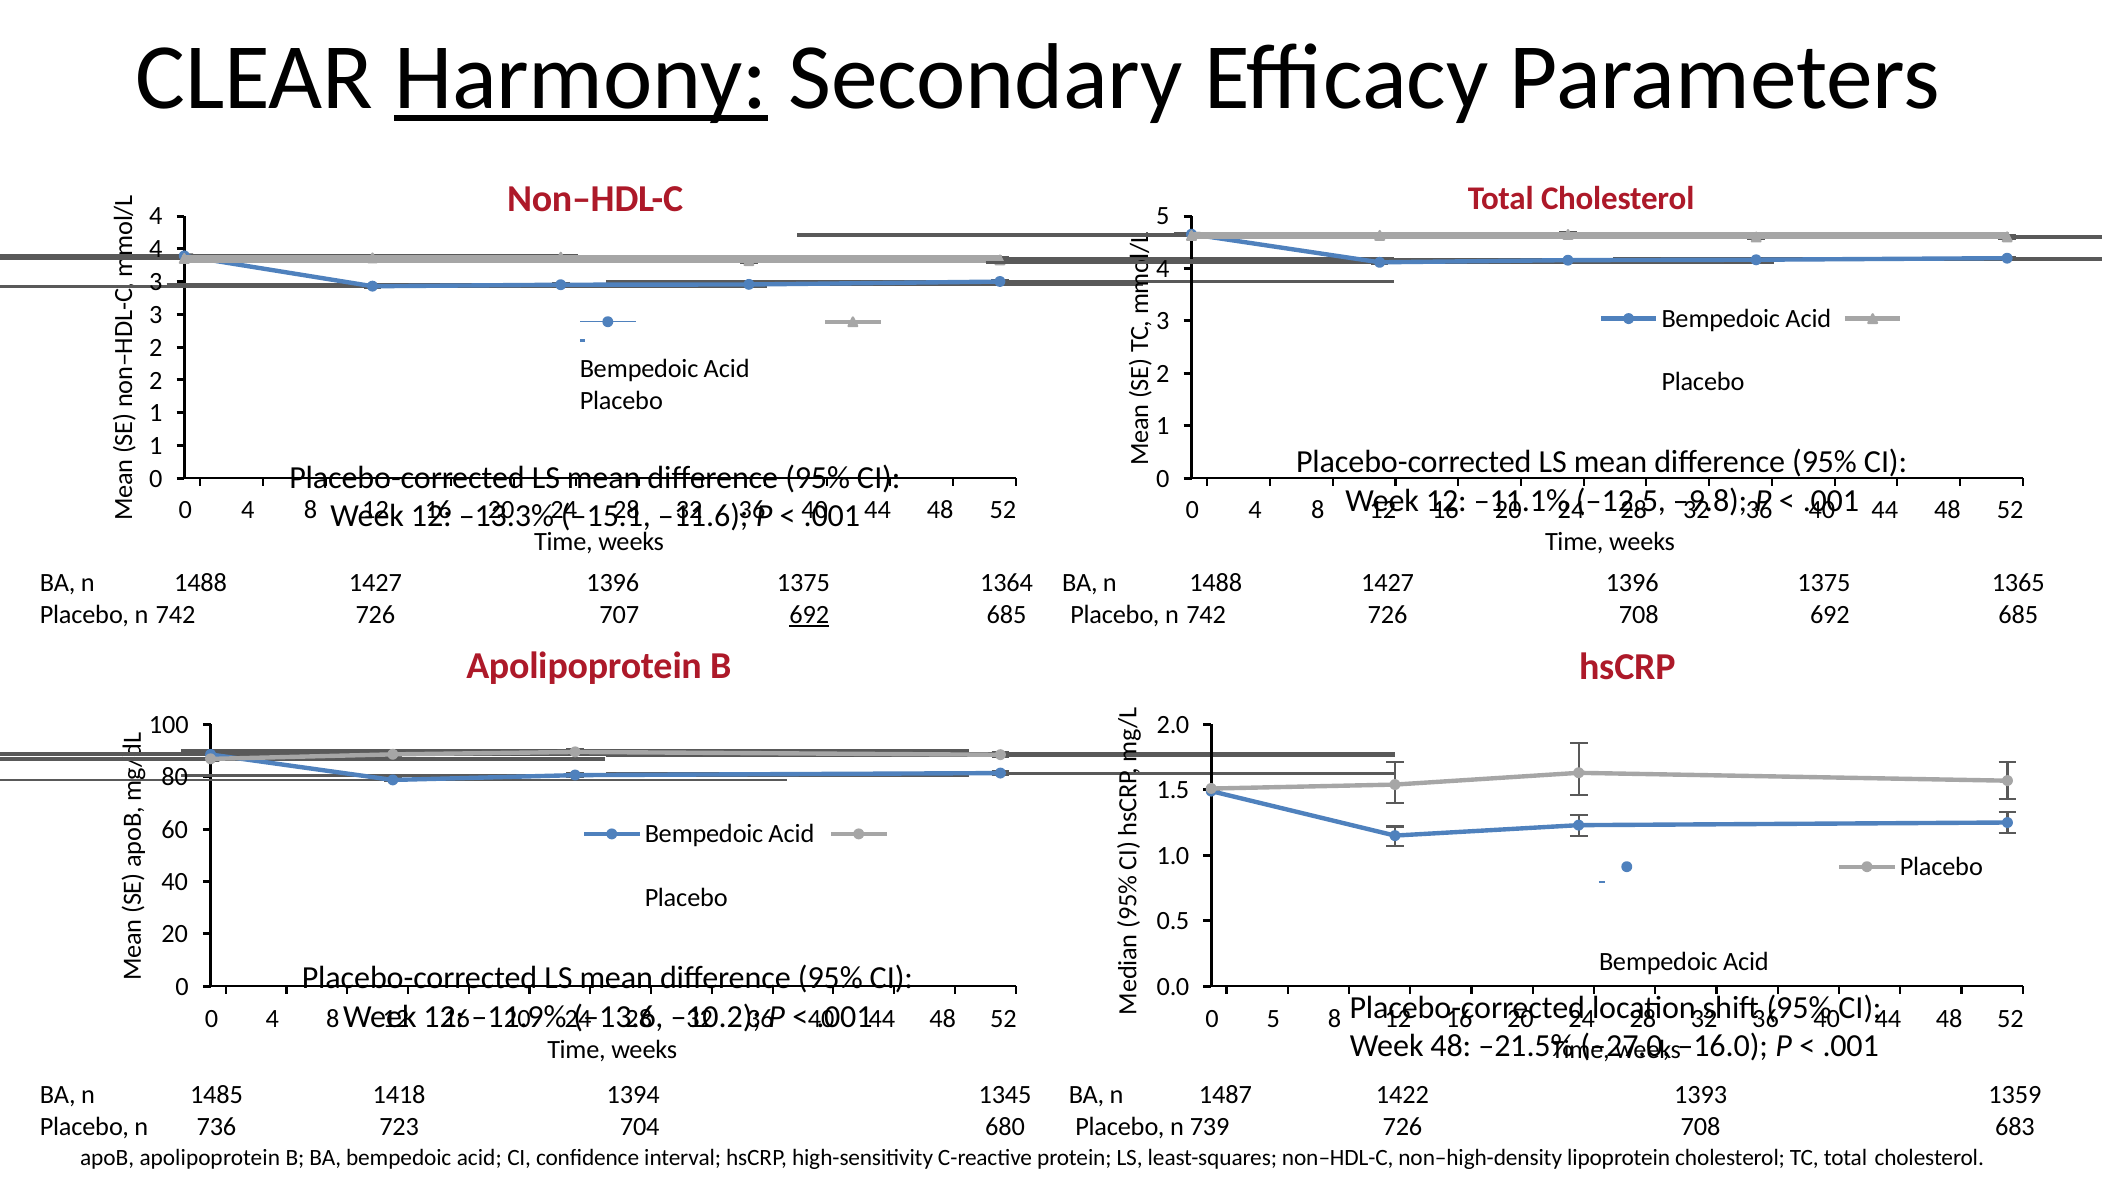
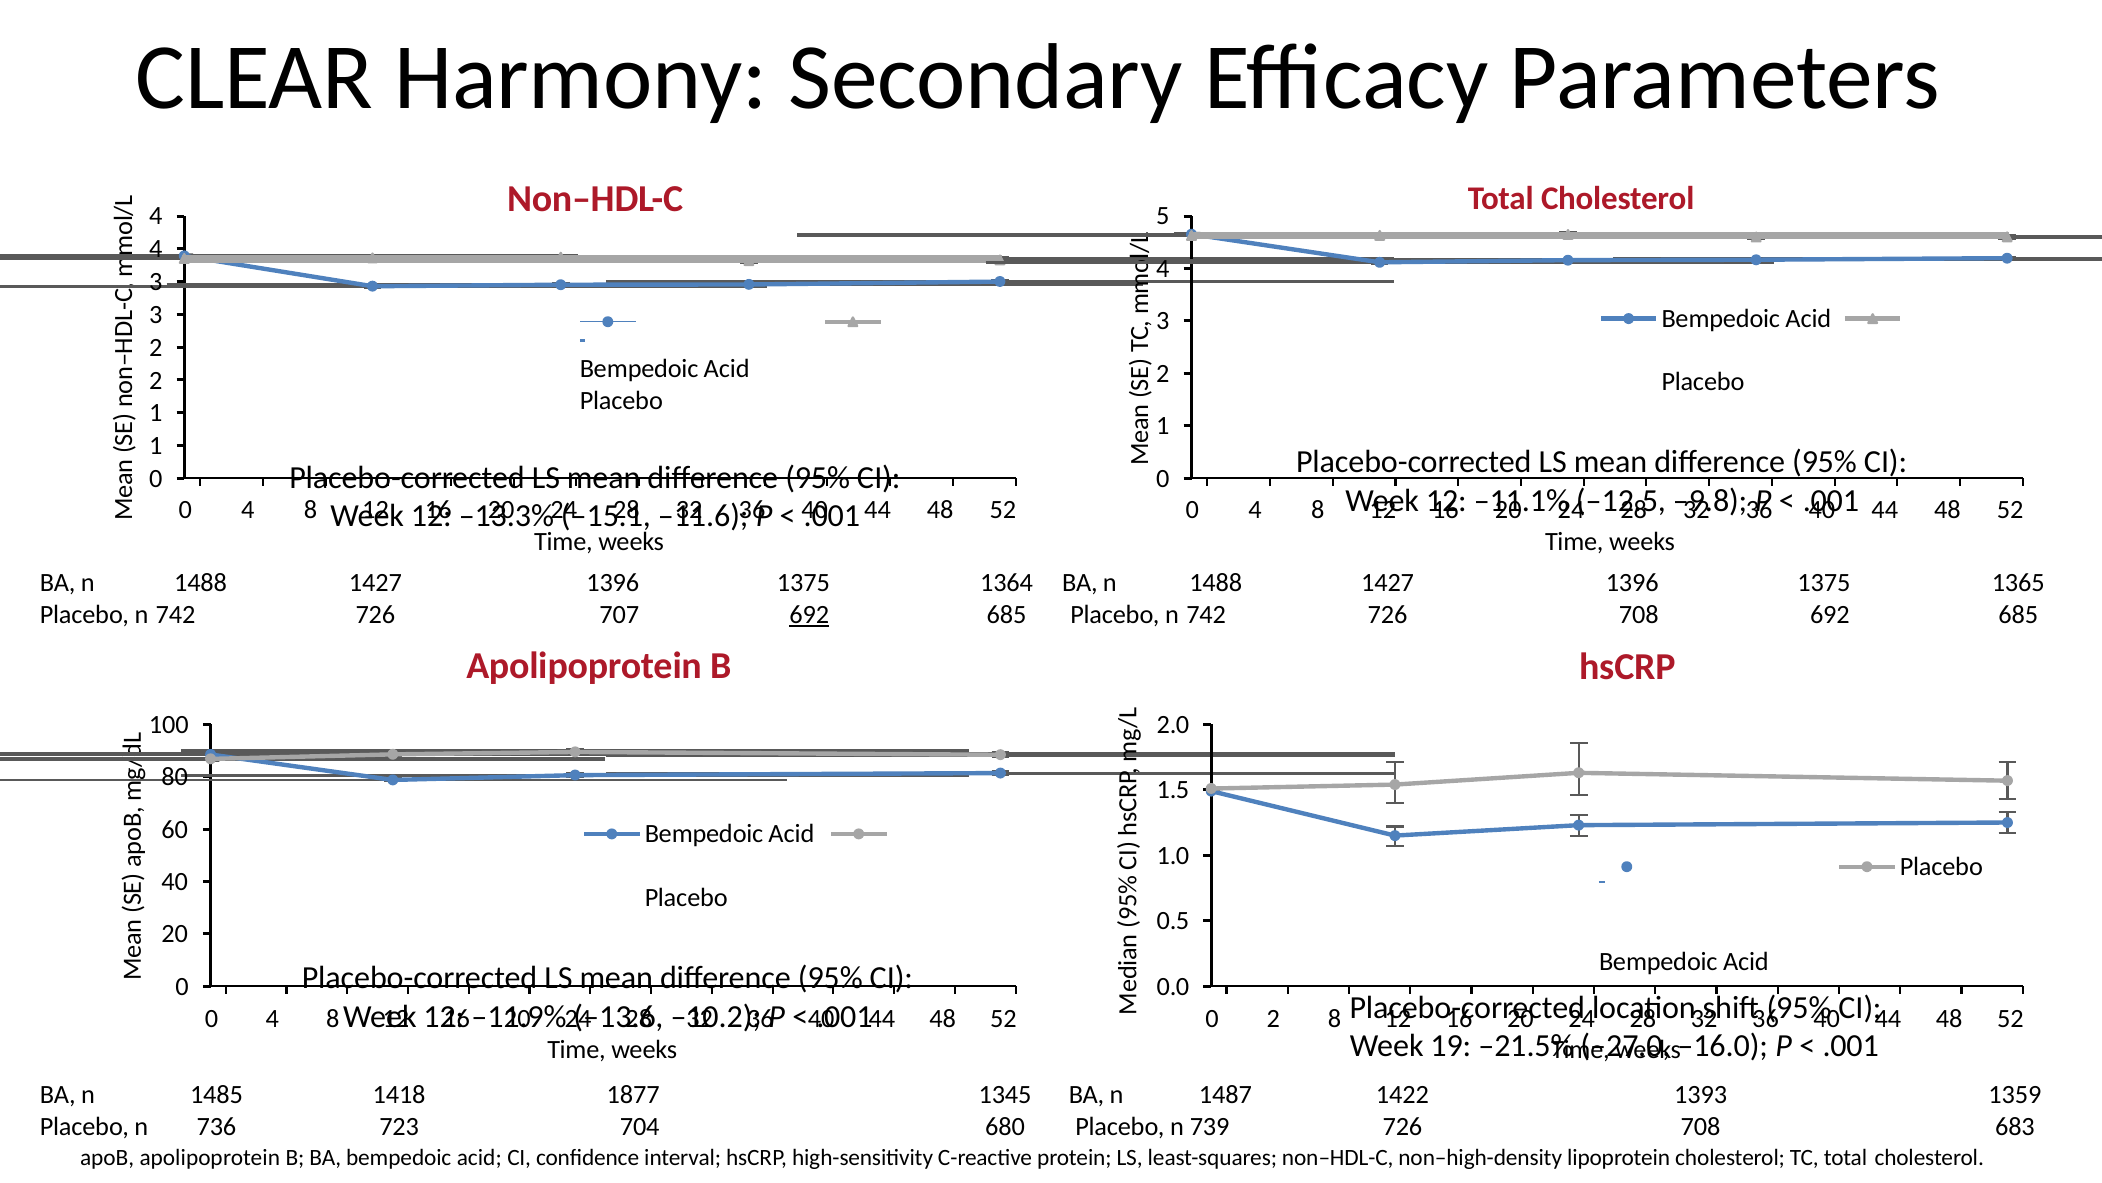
Harmony underline: present -> none
0 5: 5 -> 2
Week 48: 48 -> 19
1394: 1394 -> 1877
